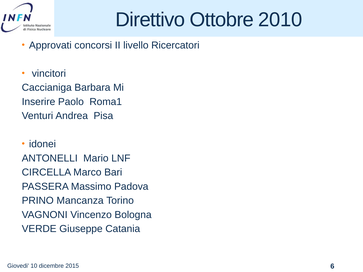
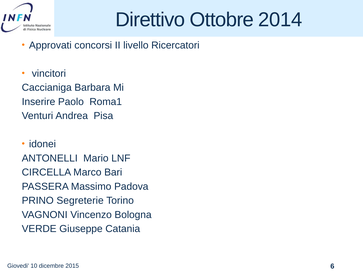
2010: 2010 -> 2014
Mancanza: Mancanza -> Segreterie
